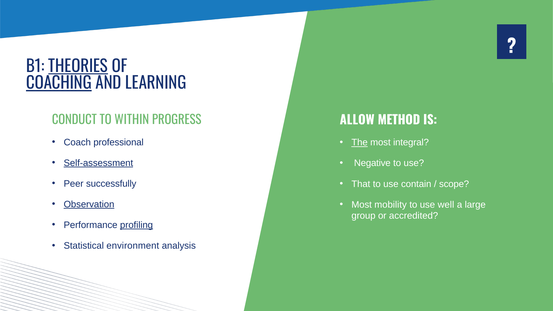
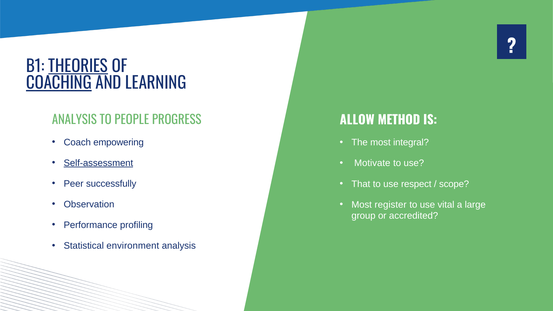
CONDUCT at (74, 120): CONDUCT -> ANALYSIS
WITHIN: WITHIN -> PEOPLE
professional: professional -> empowering
The underline: present -> none
Negative: Negative -> Motivate
contain: contain -> respect
Observation underline: present -> none
mobility: mobility -> register
well: well -> vital
profiling underline: present -> none
